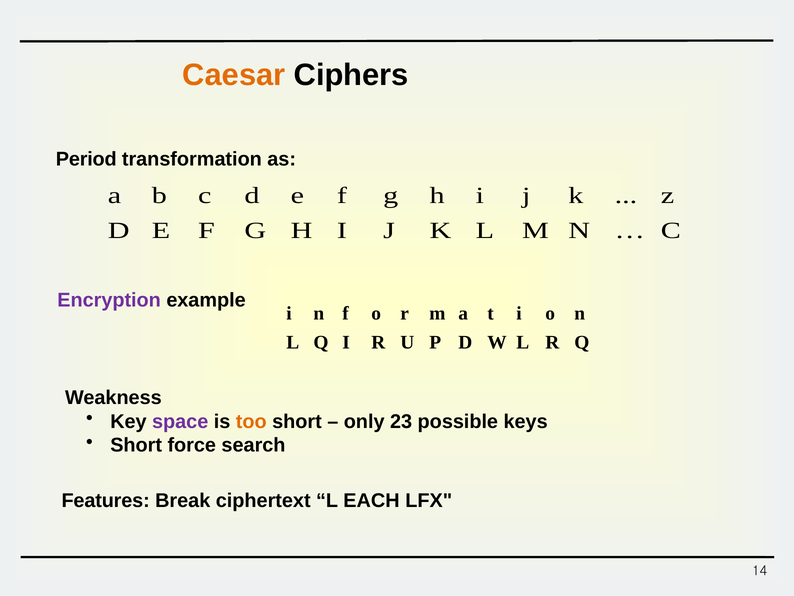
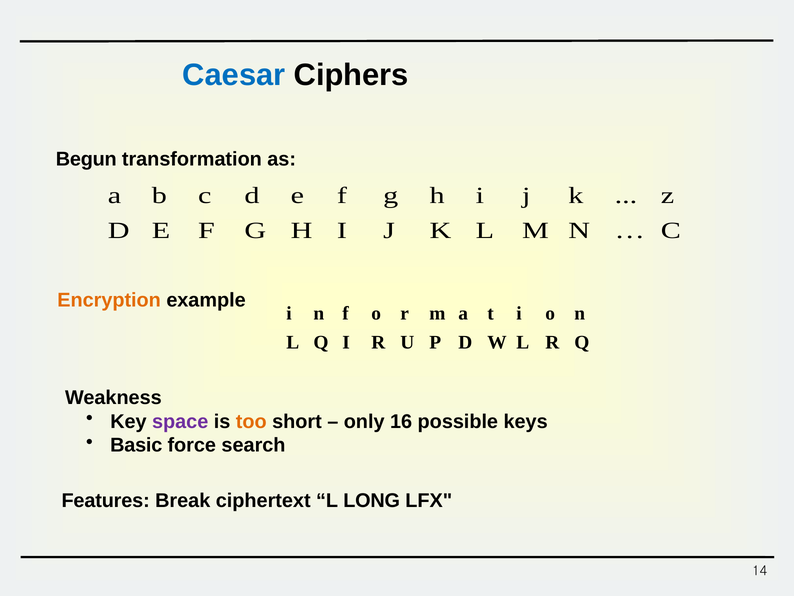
Caesar colour: orange -> blue
Period: Period -> Begun
Encryption colour: purple -> orange
23: 23 -> 16
Short at (136, 445): Short -> Basic
EACH: EACH -> LONG
